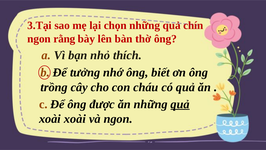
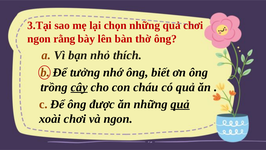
quả chín: chín -> chơi
cây underline: none -> present
xoài xoài: xoài -> chơi
